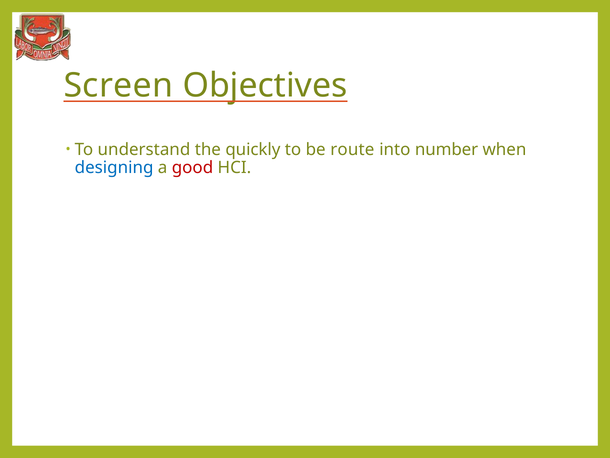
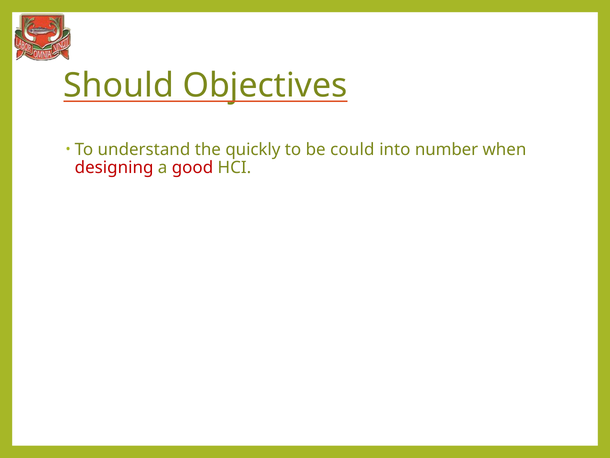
Screen: Screen -> Should
route: route -> could
designing colour: blue -> red
